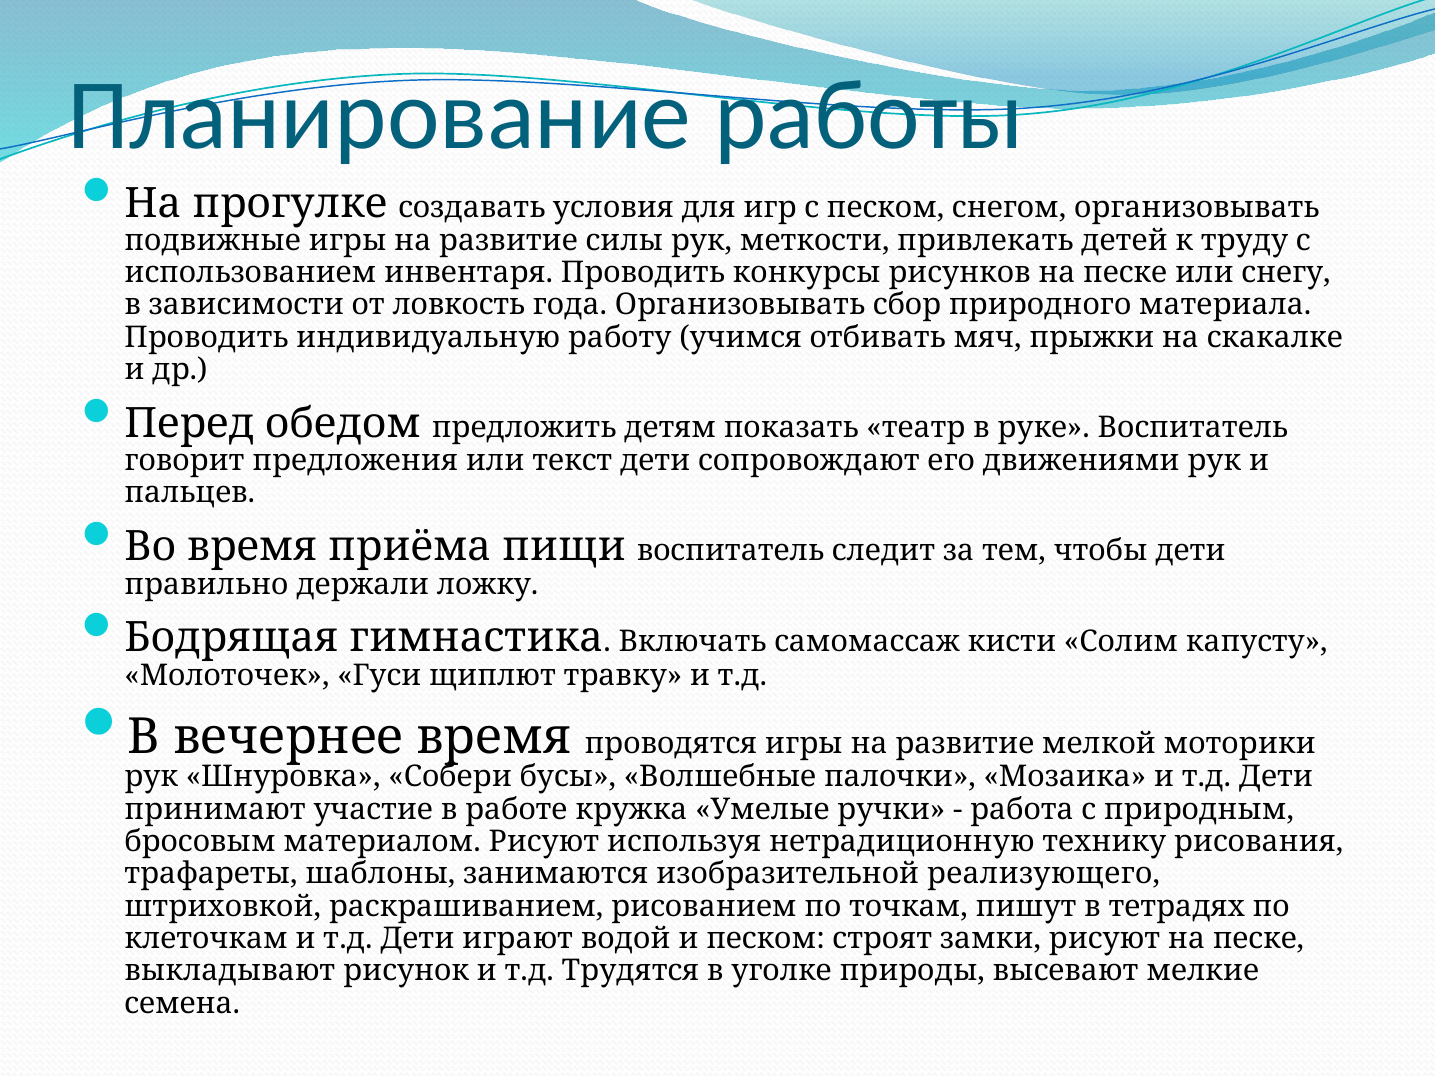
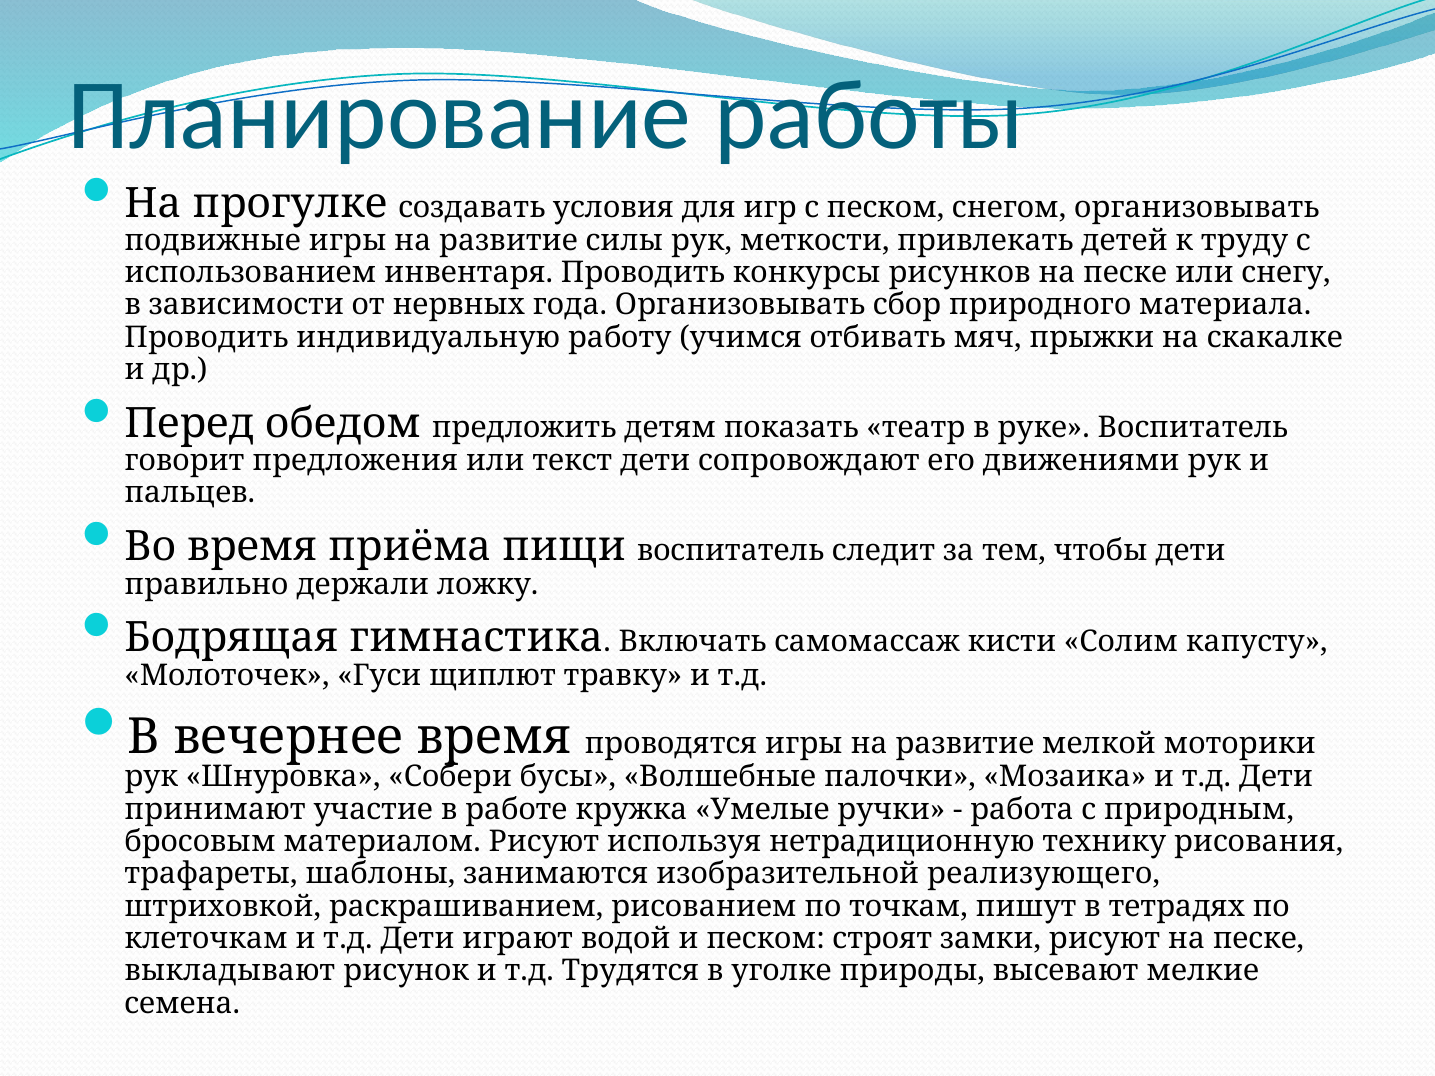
ловкость: ловкость -> нервных
